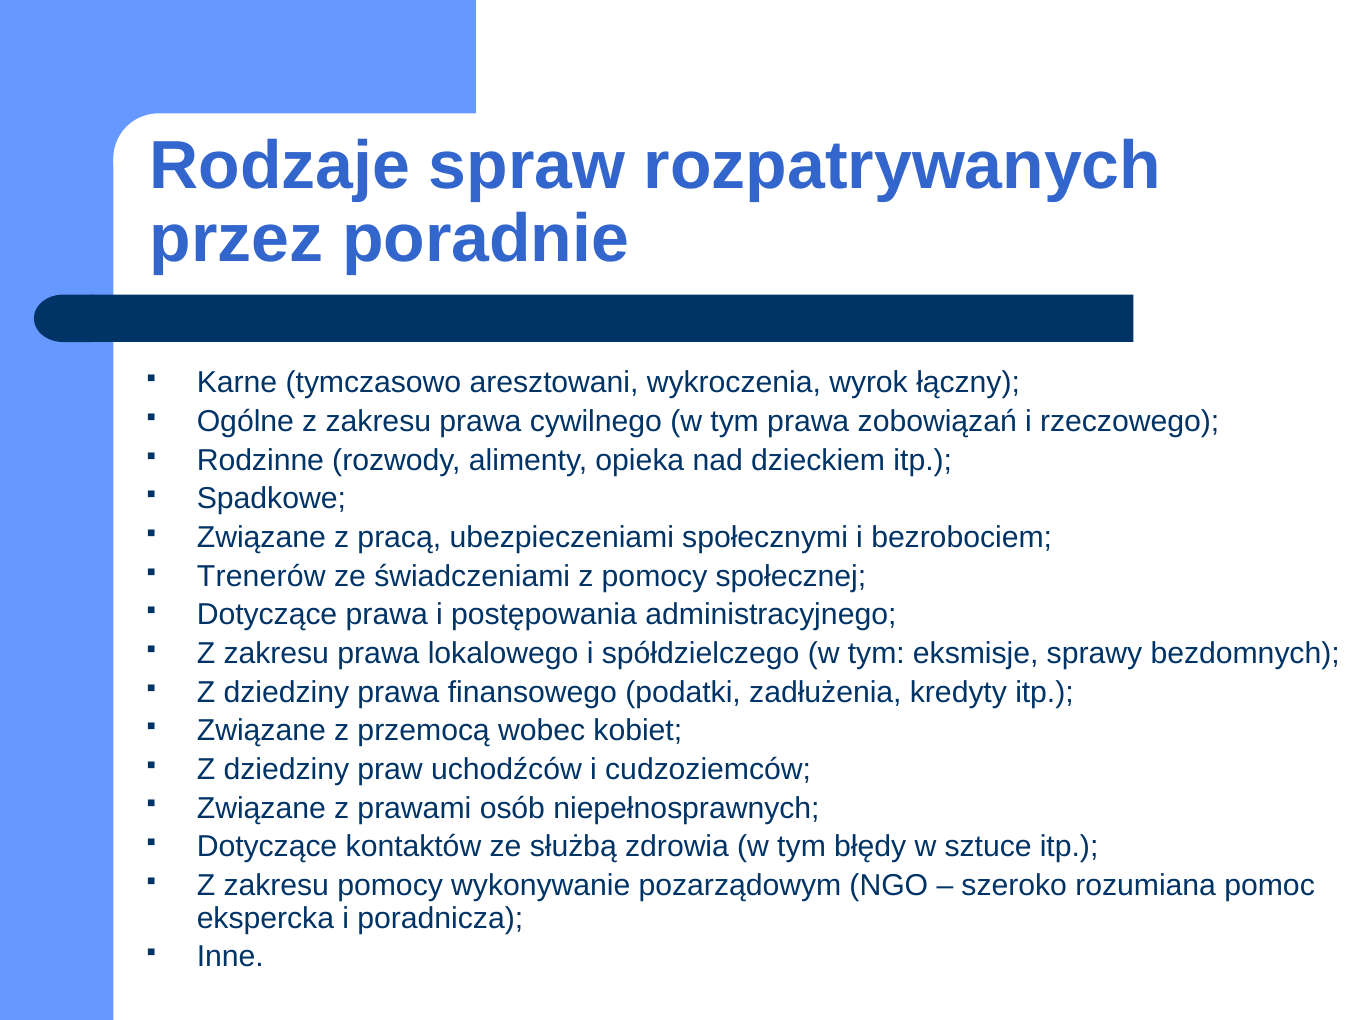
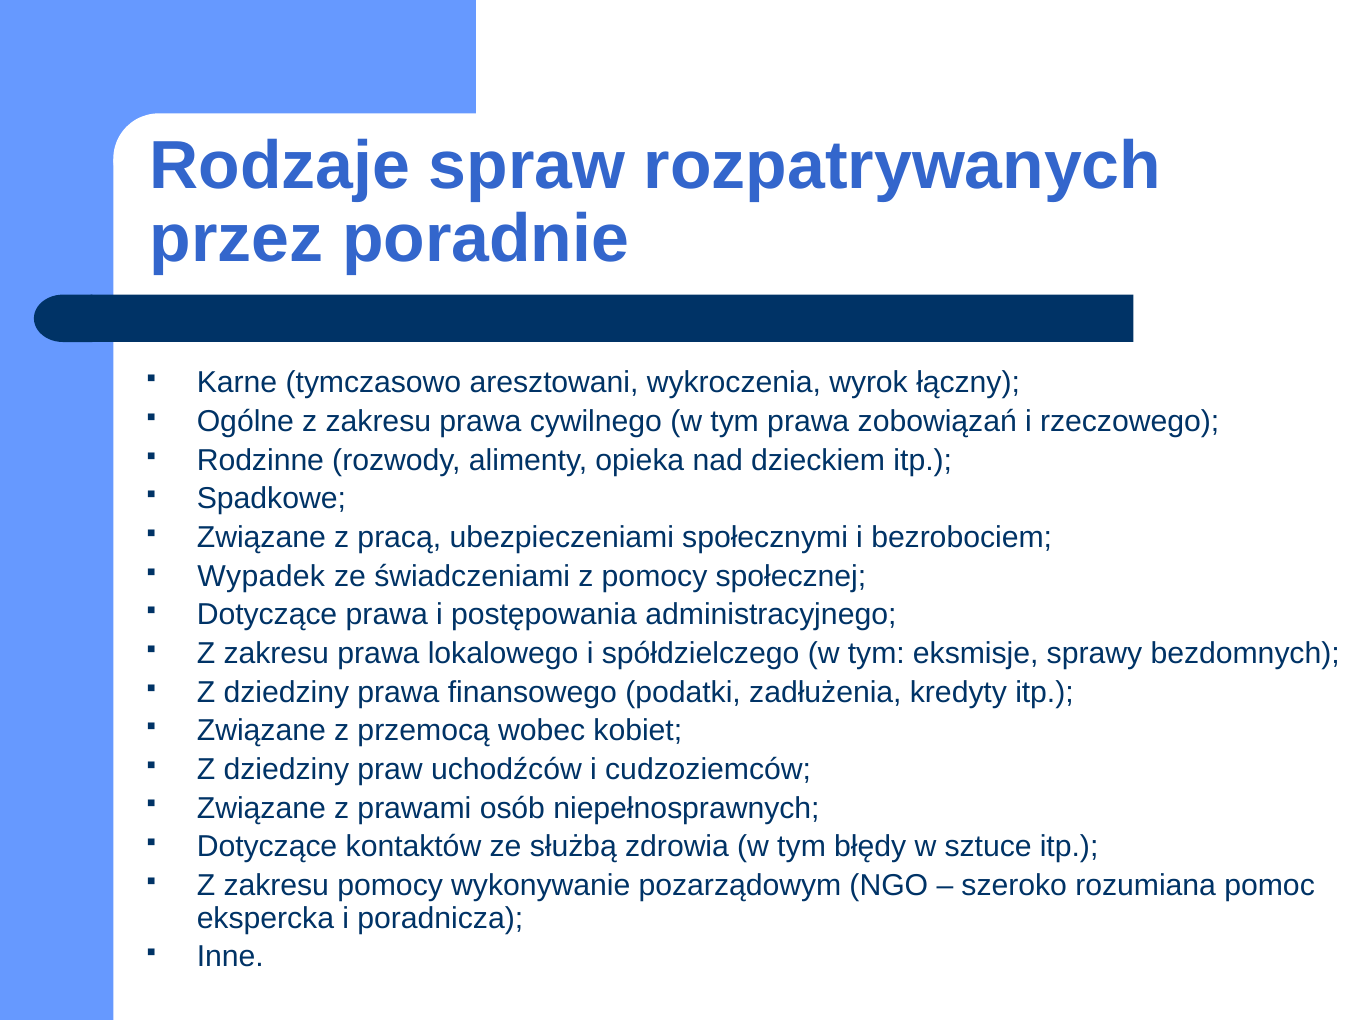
Trenerów: Trenerów -> Wypadek
